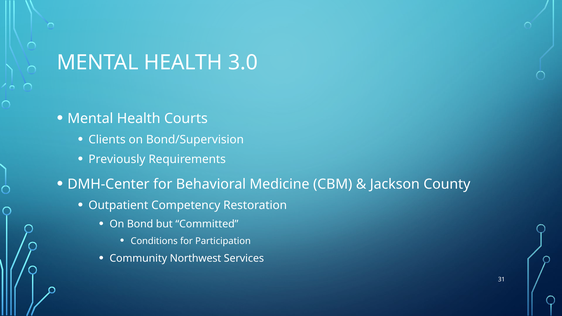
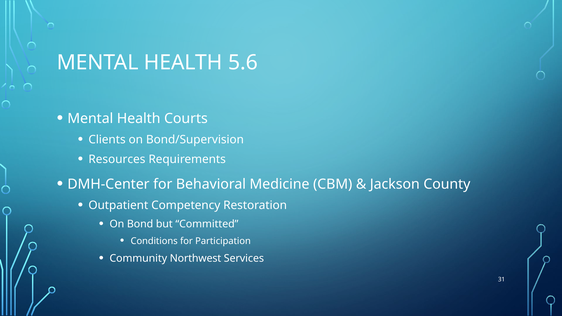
3.0: 3.0 -> 5.6
Previously: Previously -> Resources
